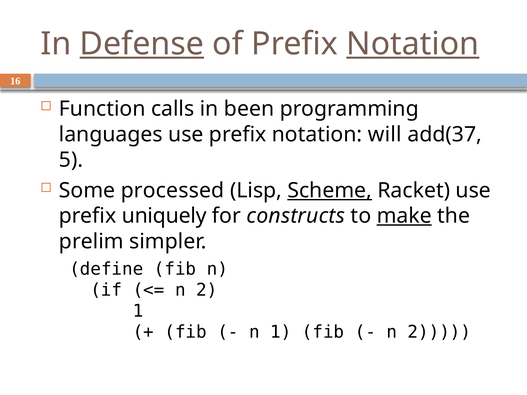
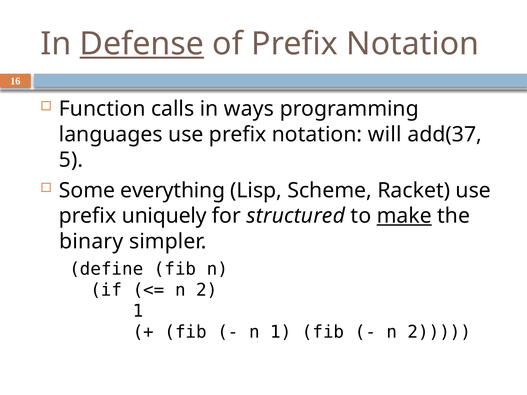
Notation at (413, 44) underline: present -> none
been: been -> ways
processed: processed -> everything
Scheme underline: present -> none
constructs: constructs -> structured
prelim: prelim -> binary
